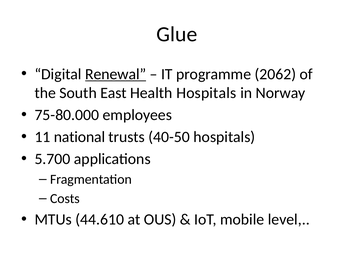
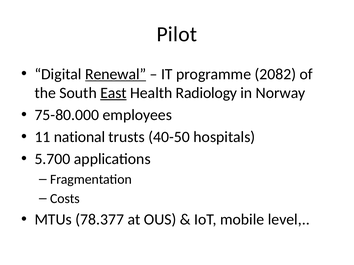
Glue: Glue -> Pilot
2062: 2062 -> 2082
East underline: none -> present
Health Hospitals: Hospitals -> Radiology
44.610: 44.610 -> 78.377
